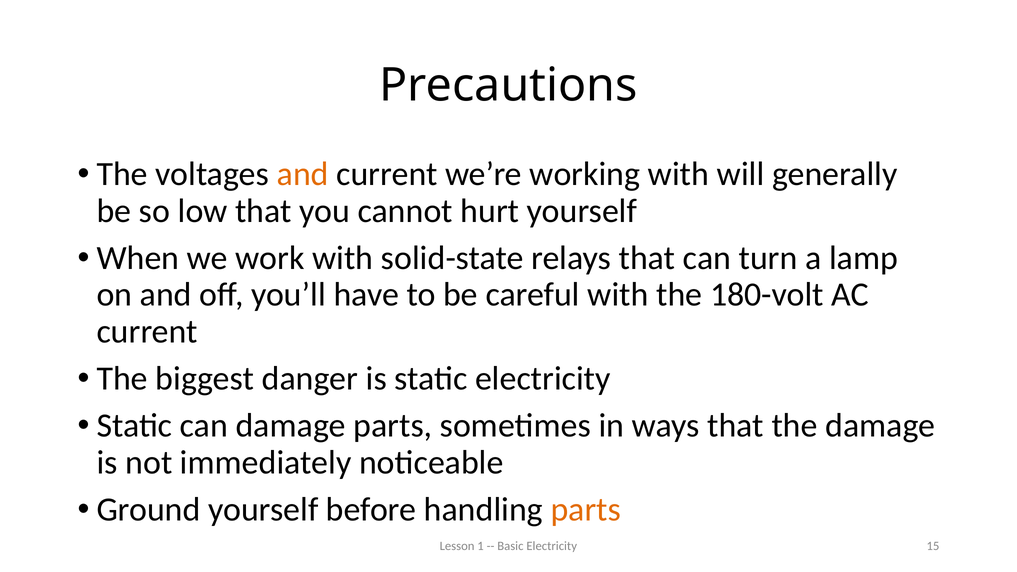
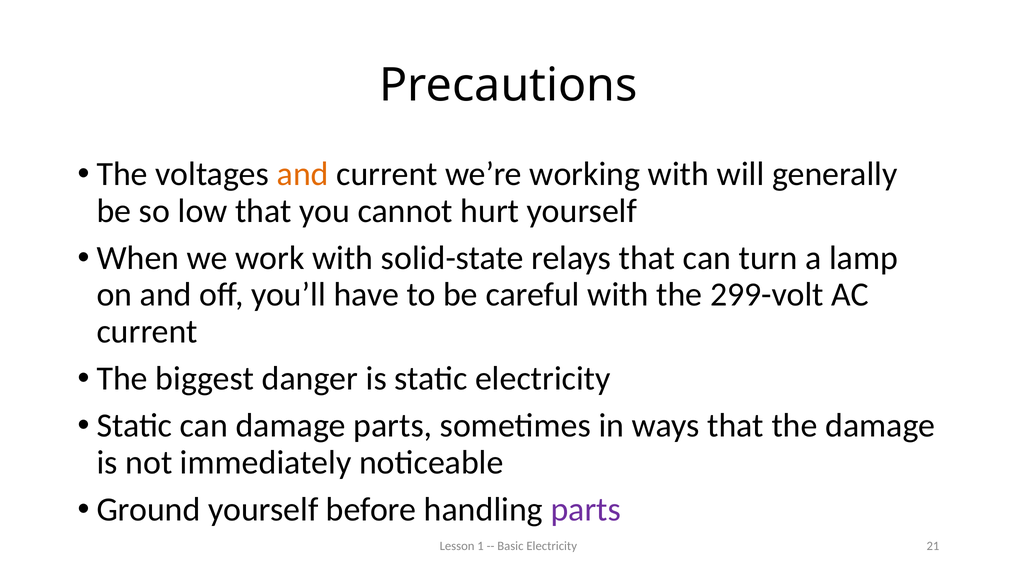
180-volt: 180-volt -> 299-volt
parts at (586, 510) colour: orange -> purple
15: 15 -> 21
